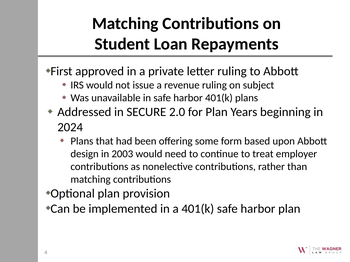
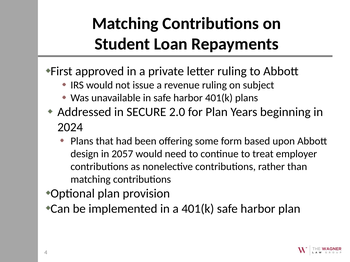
2003: 2003 -> 2057
